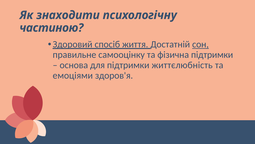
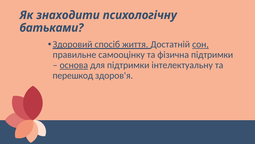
частиною: частиною -> батьками
основа underline: none -> present
життєлюбність: життєлюбність -> інтелектуальну
емоціями: емоціями -> перешкод
